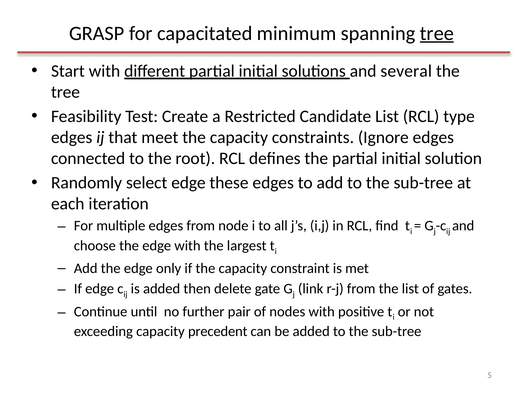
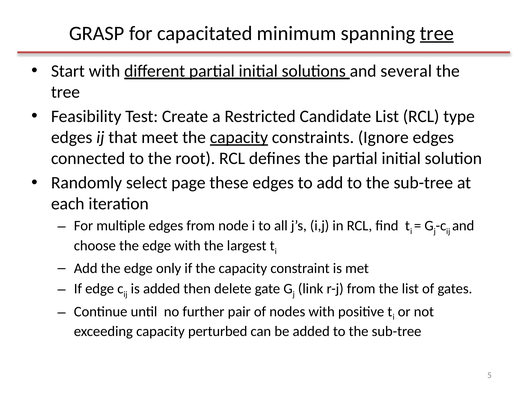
capacity at (239, 137) underline: none -> present
select edge: edge -> page
precedent: precedent -> perturbed
